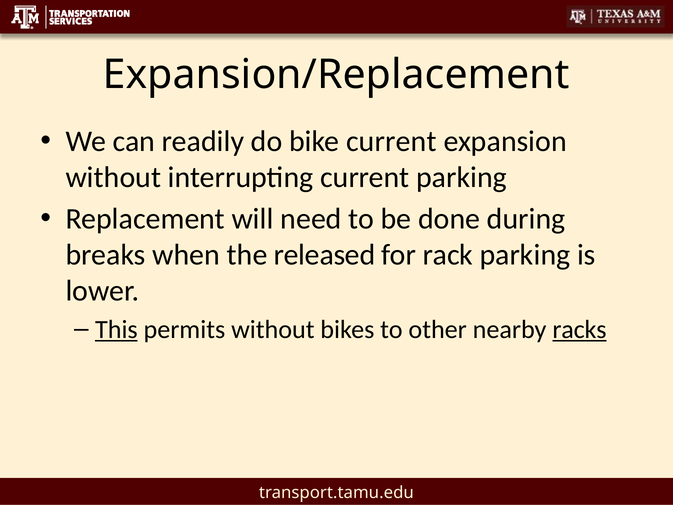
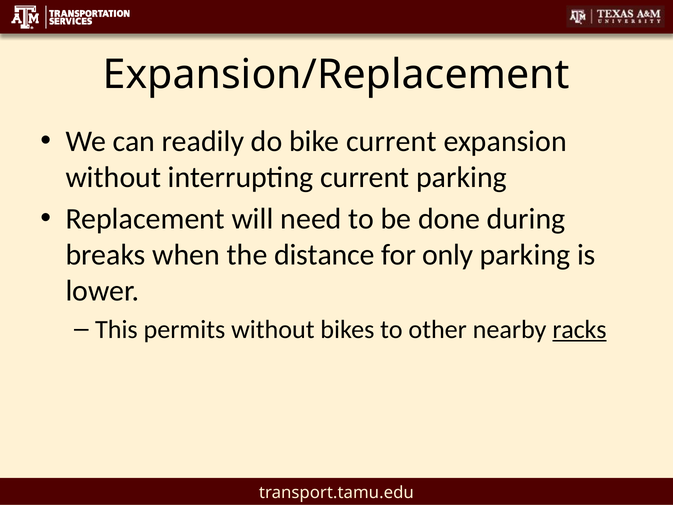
released: released -> distance
rack: rack -> only
This underline: present -> none
